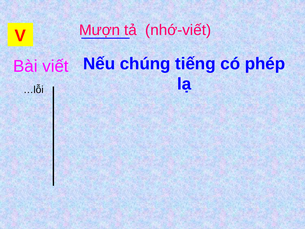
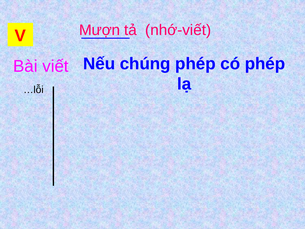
chúng tiếng: tiếng -> phép
